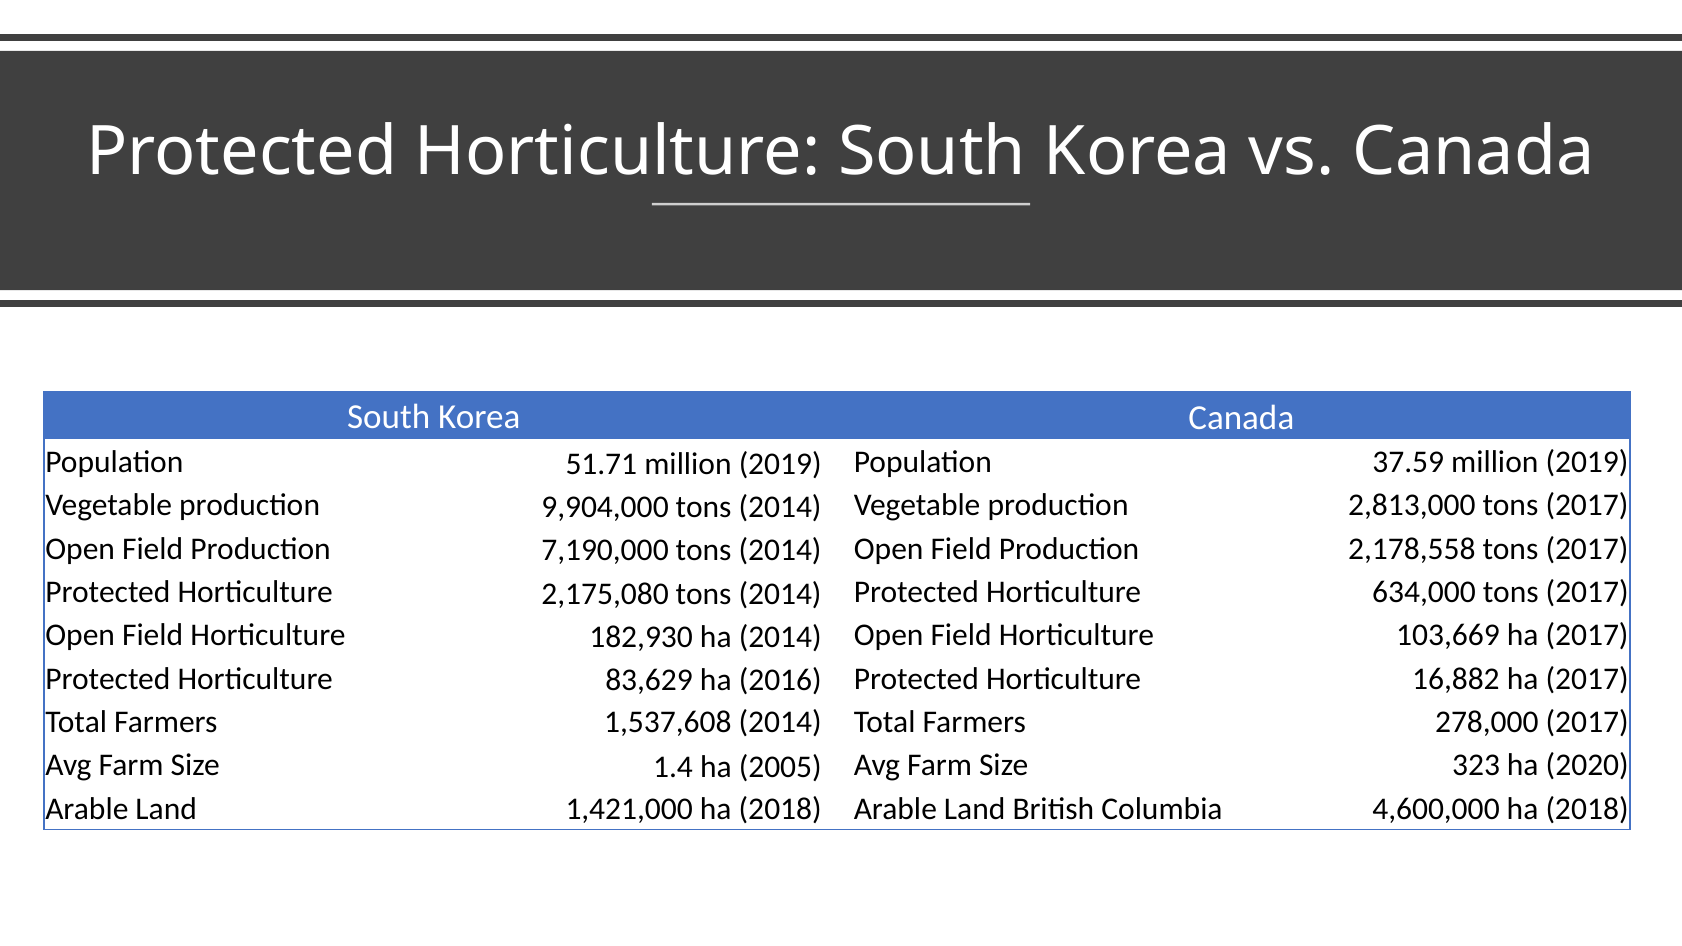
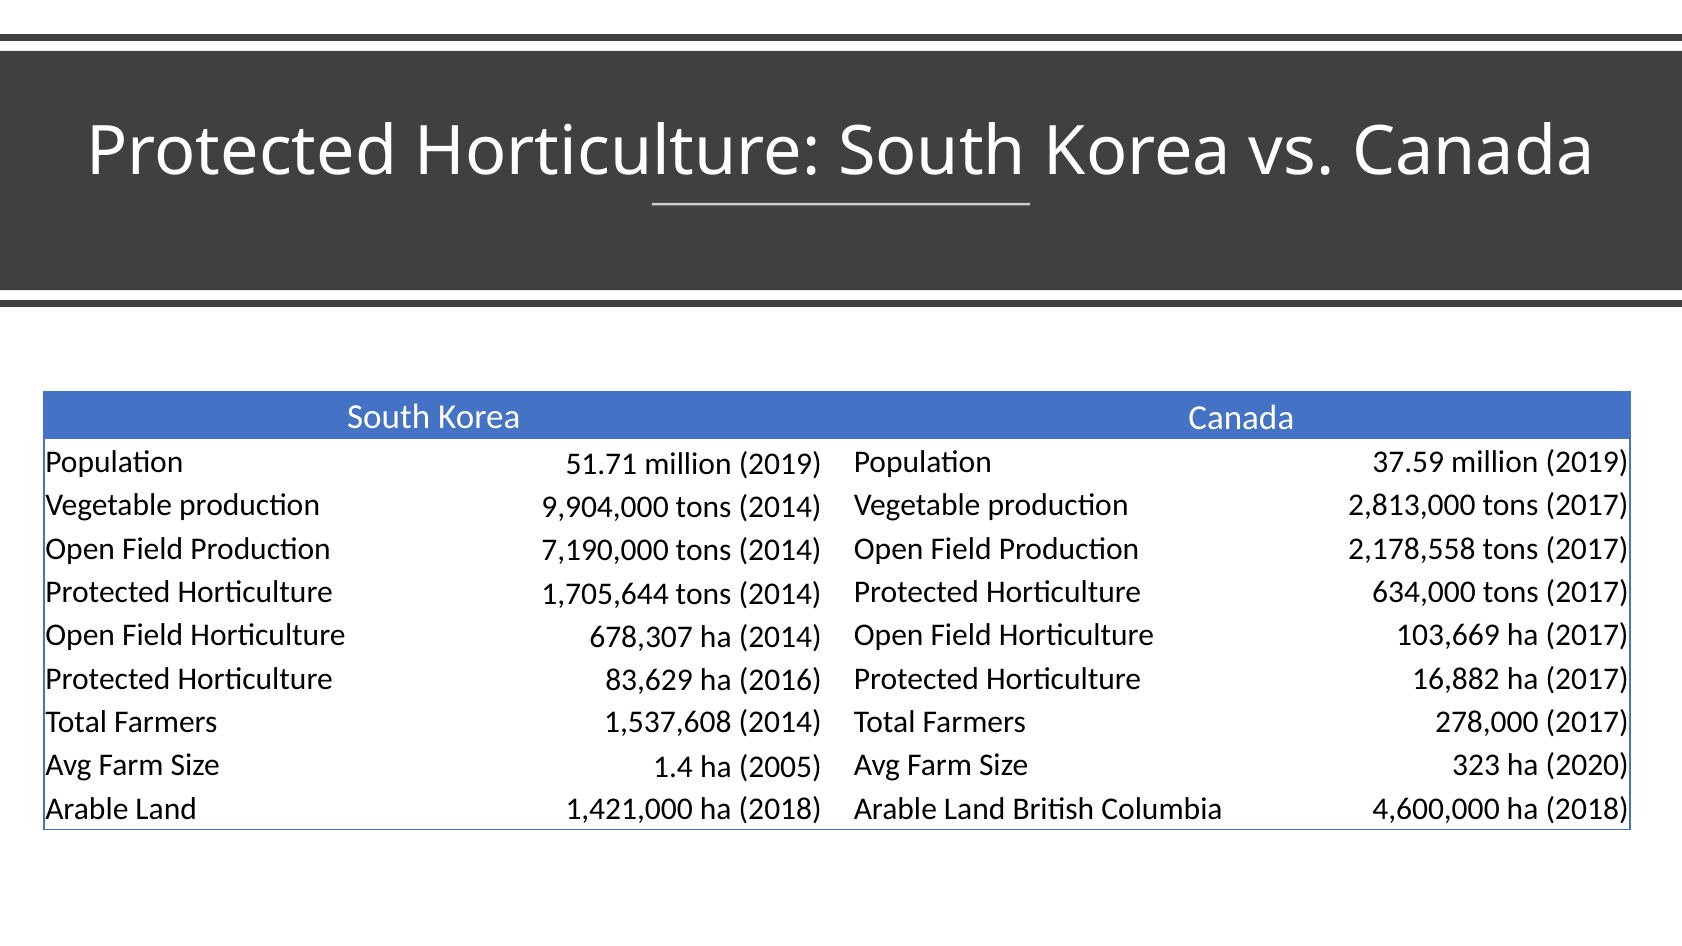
2,175,080: 2,175,080 -> 1,705,644
182,930: 182,930 -> 678,307
